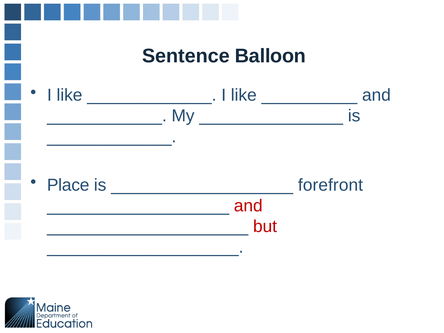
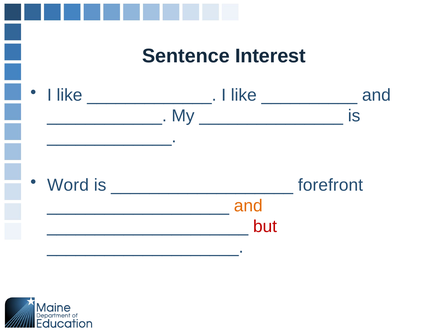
Balloon: Balloon -> Interest
Place: Place -> Word
and at (248, 206) colour: red -> orange
